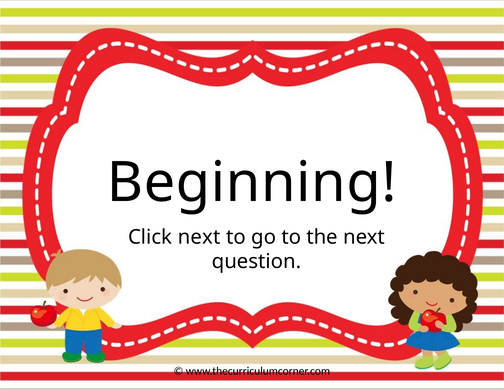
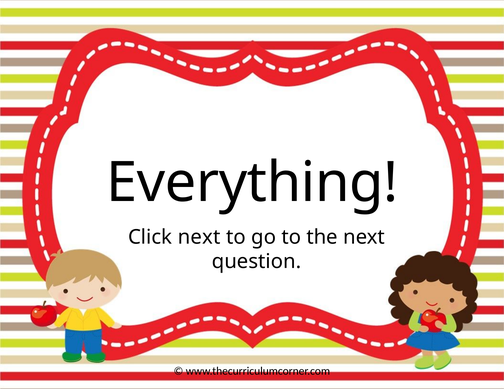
Beginning: Beginning -> Everything
